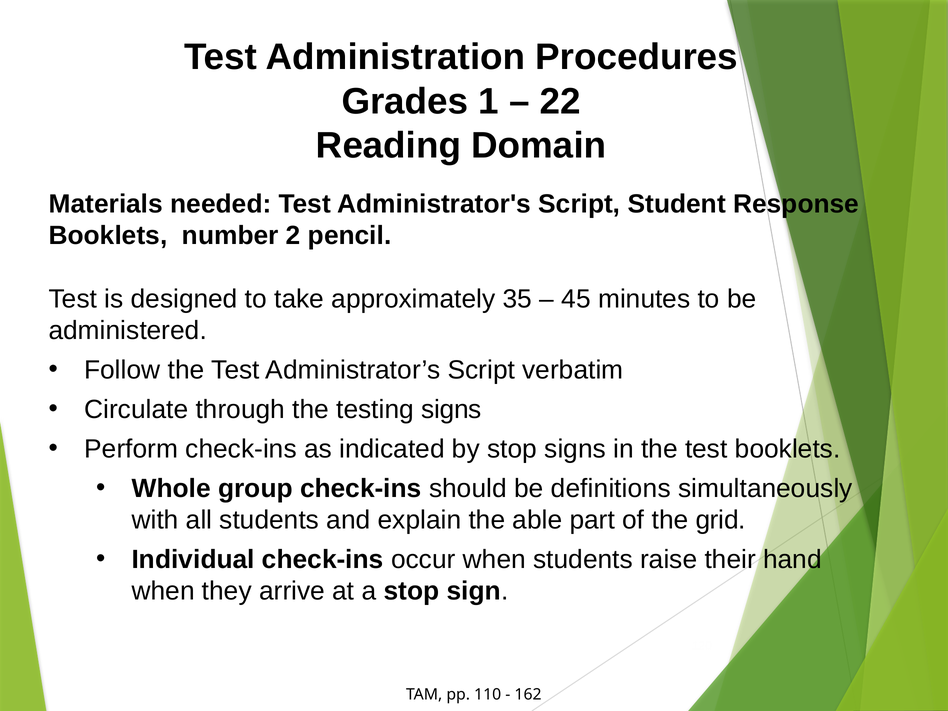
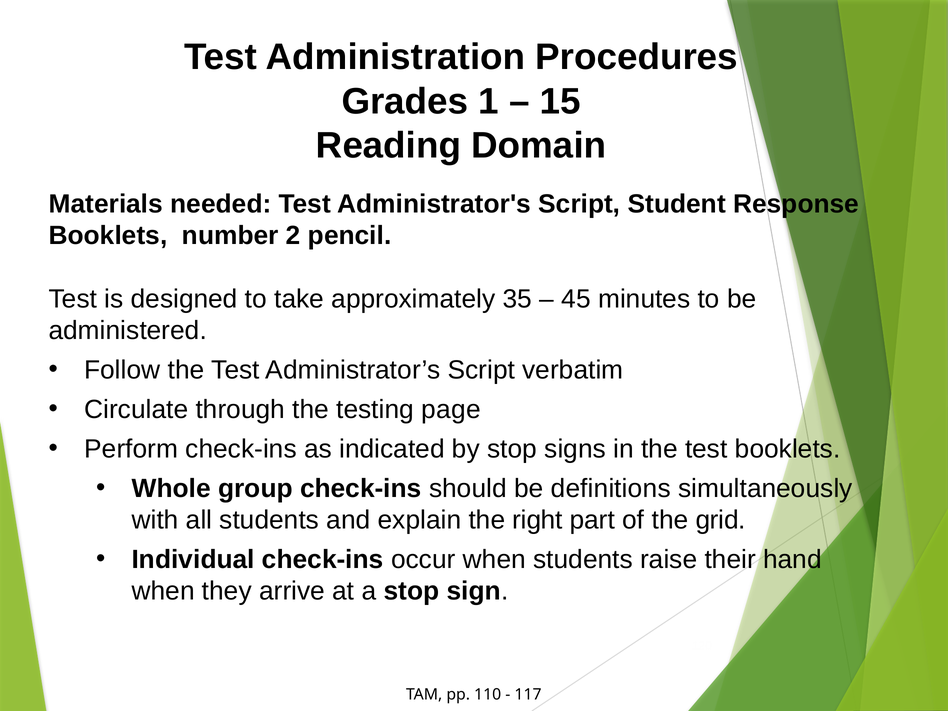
22: 22 -> 15
testing signs: signs -> page
able: able -> right
162: 162 -> 117
